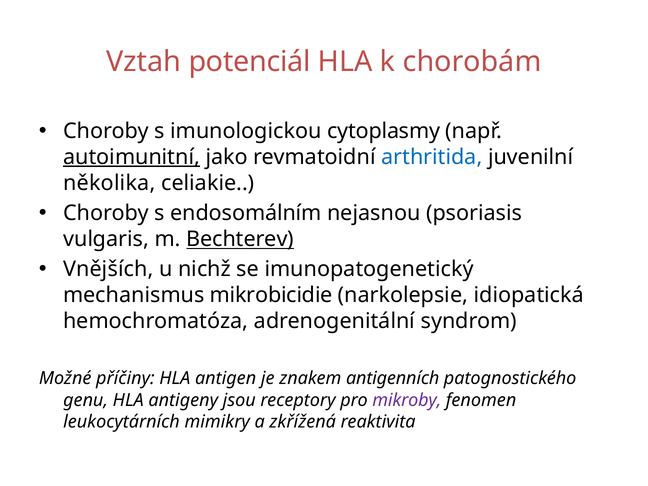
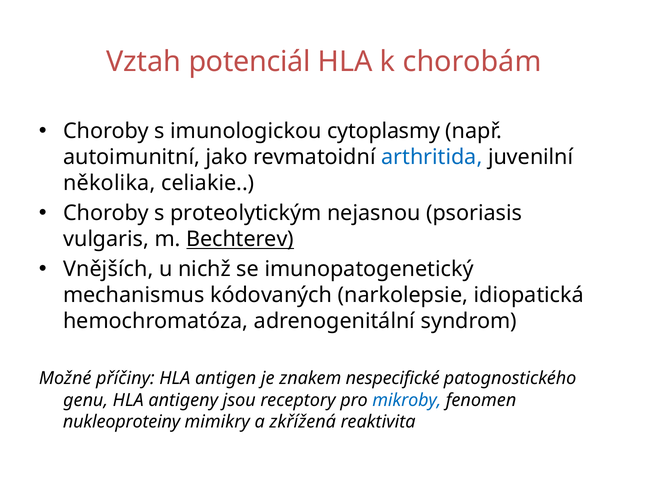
autoimunitní underline: present -> none
endosomálním: endosomálním -> proteolytickým
mikrobicidie: mikrobicidie -> kódovaných
antigenních: antigenních -> nespecifické
mikroby colour: purple -> blue
leukocytárních: leukocytárních -> nukleoproteiny
